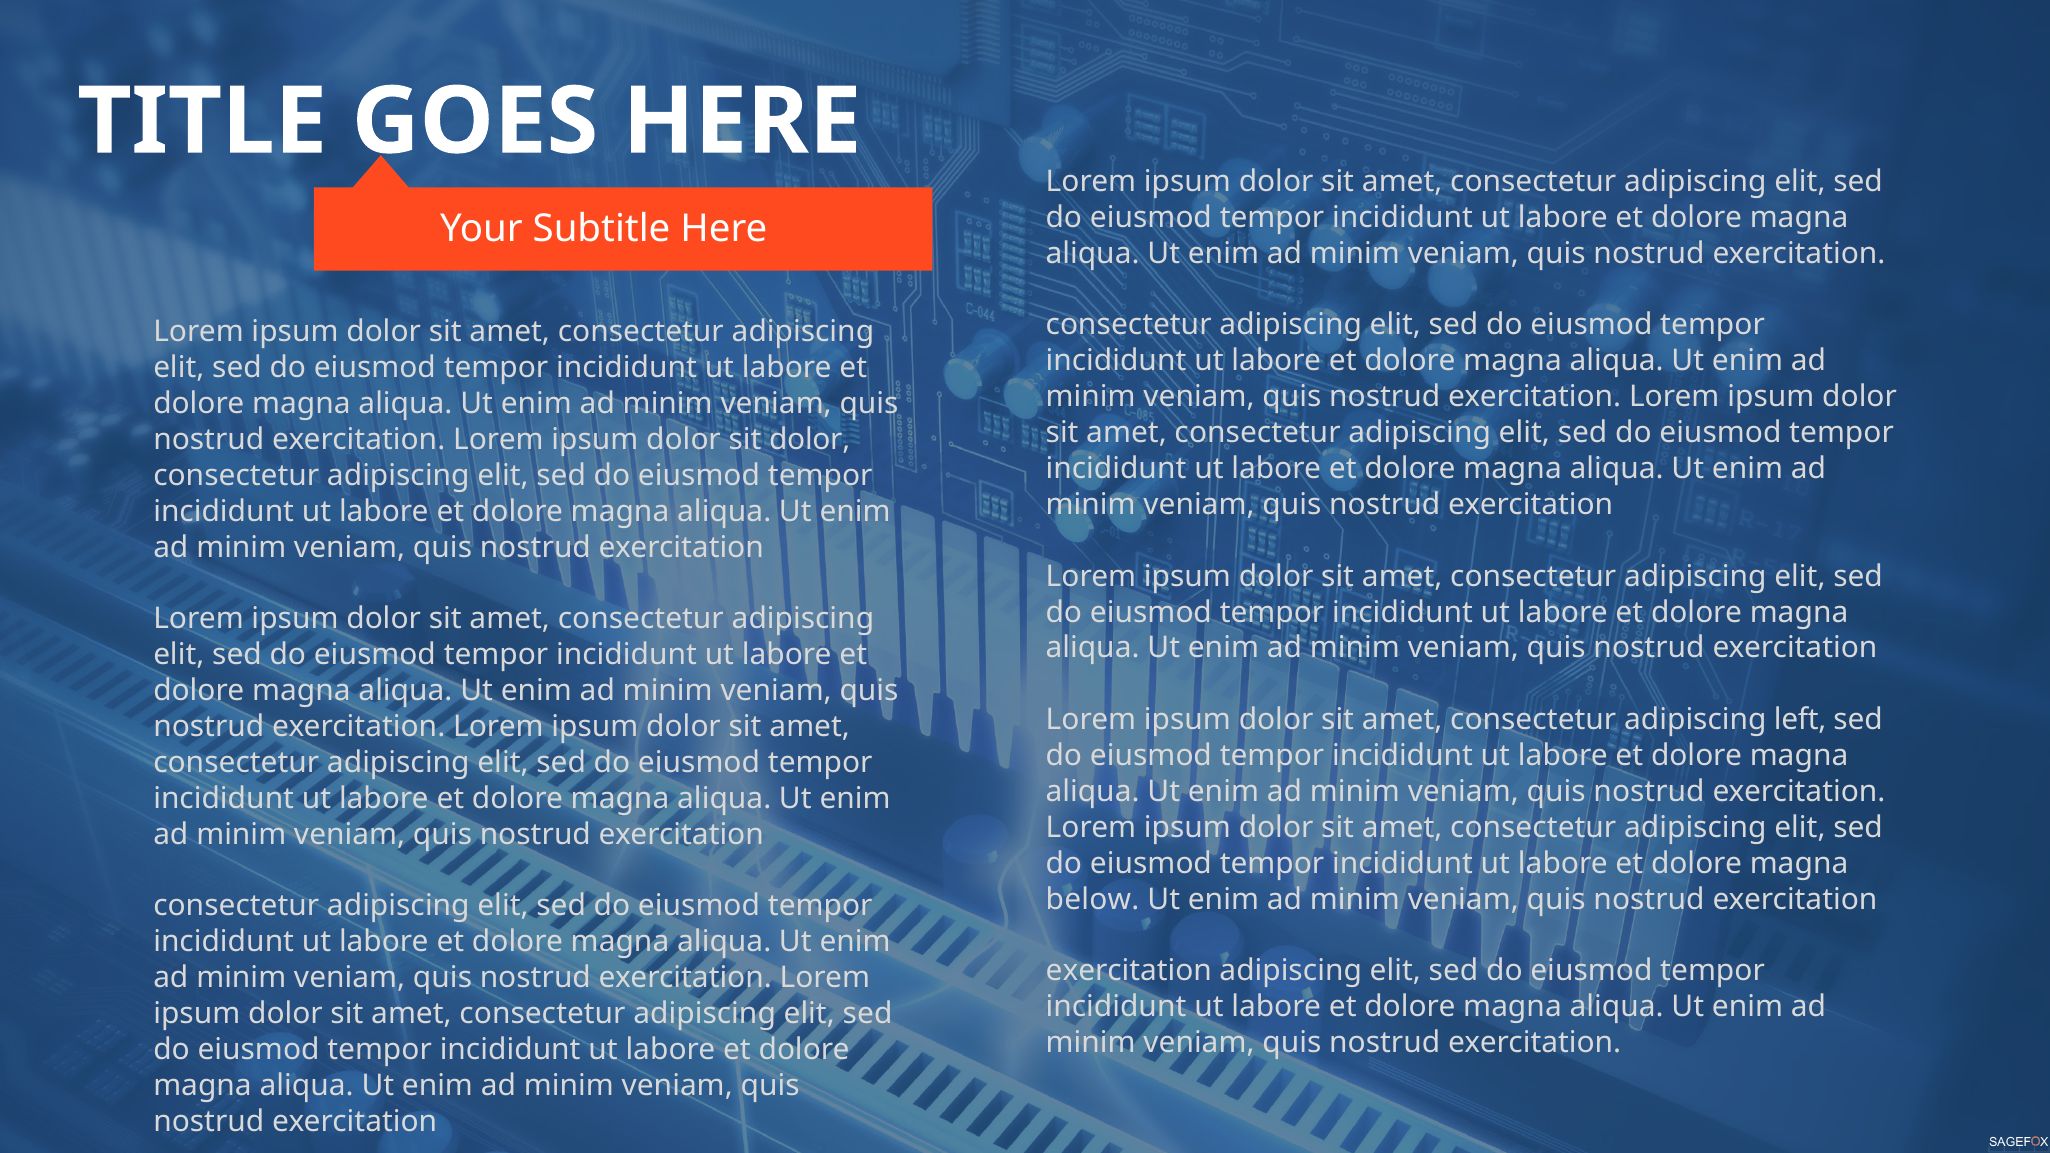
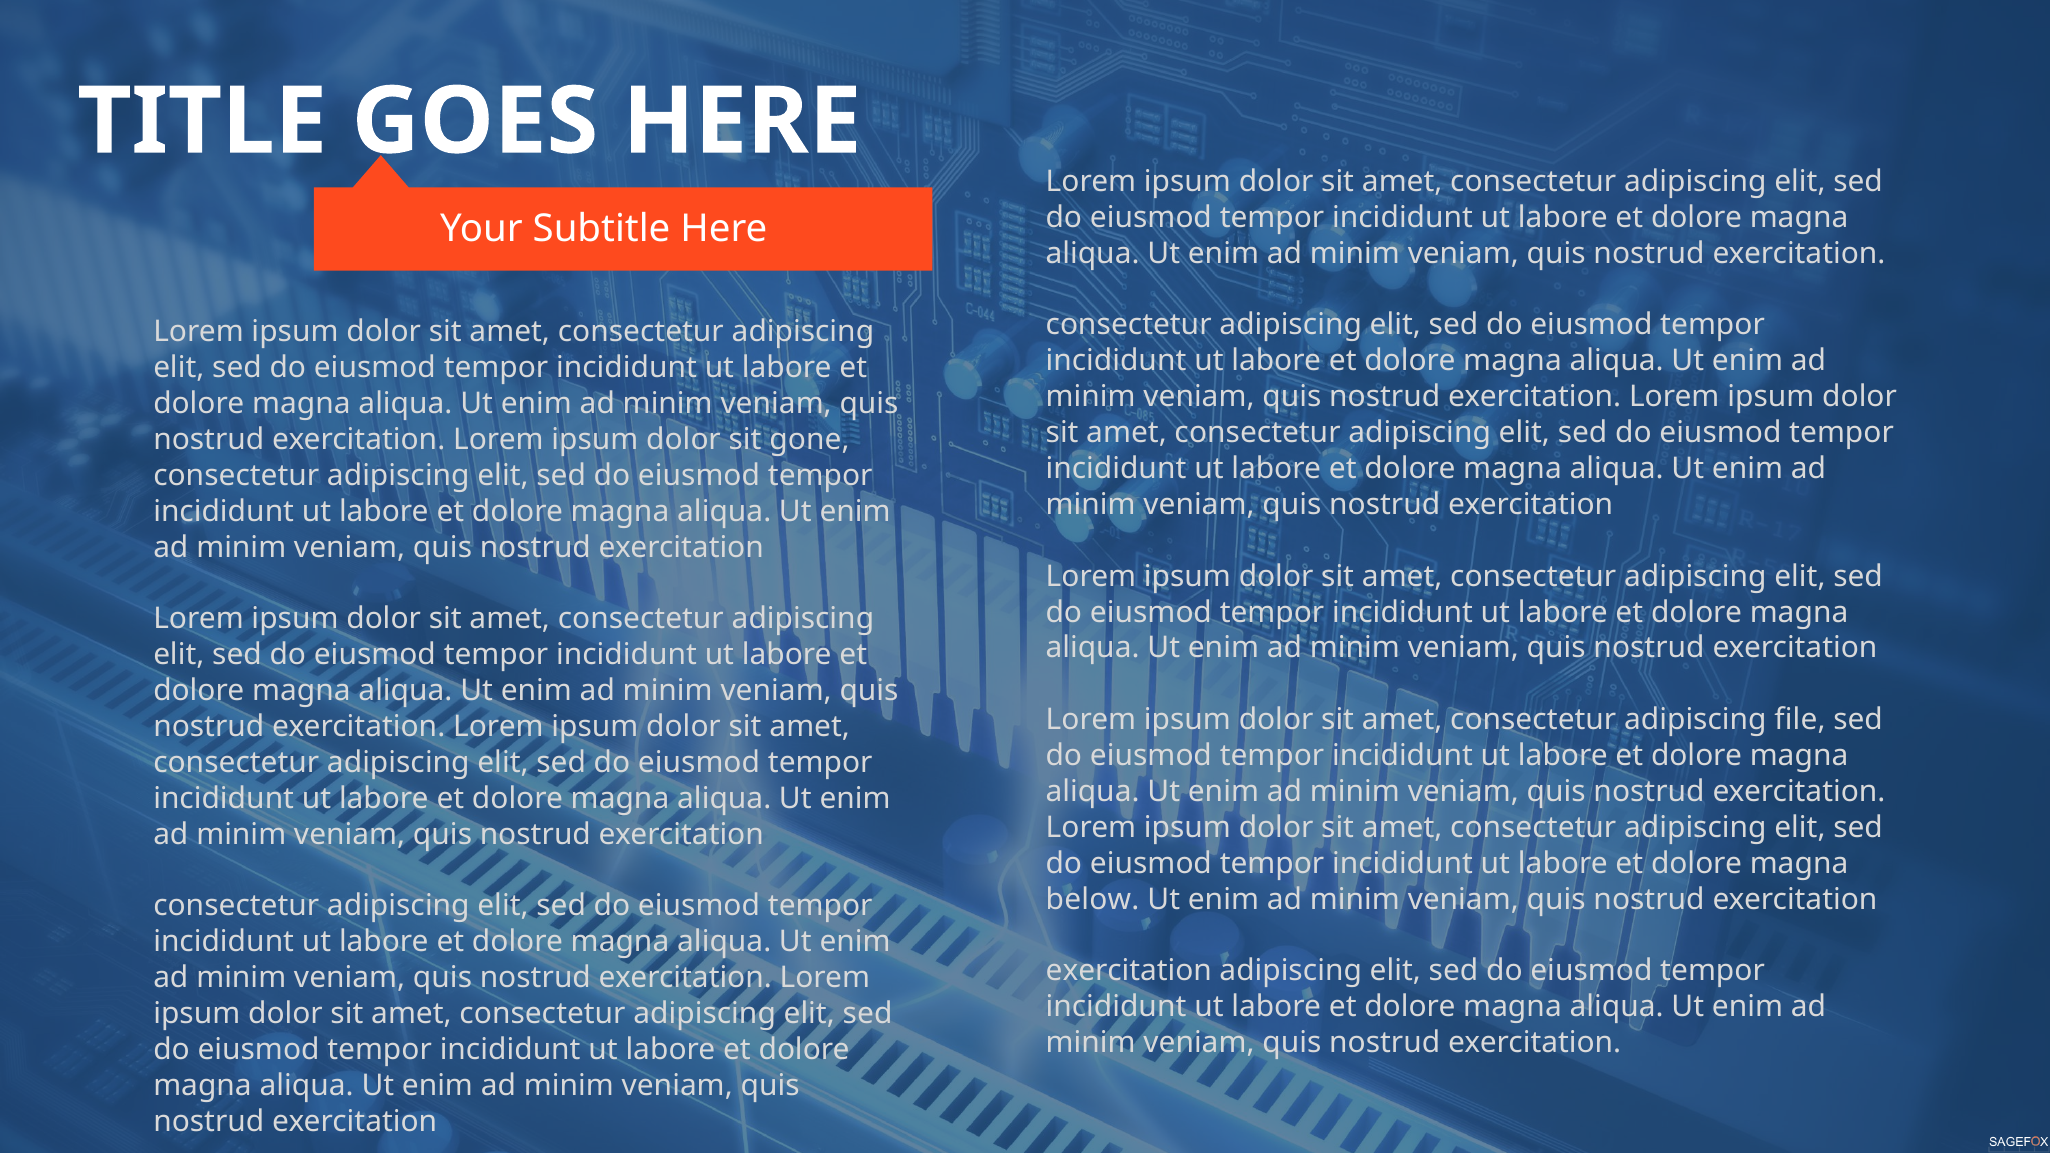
sit dolor: dolor -> gone
left: left -> file
